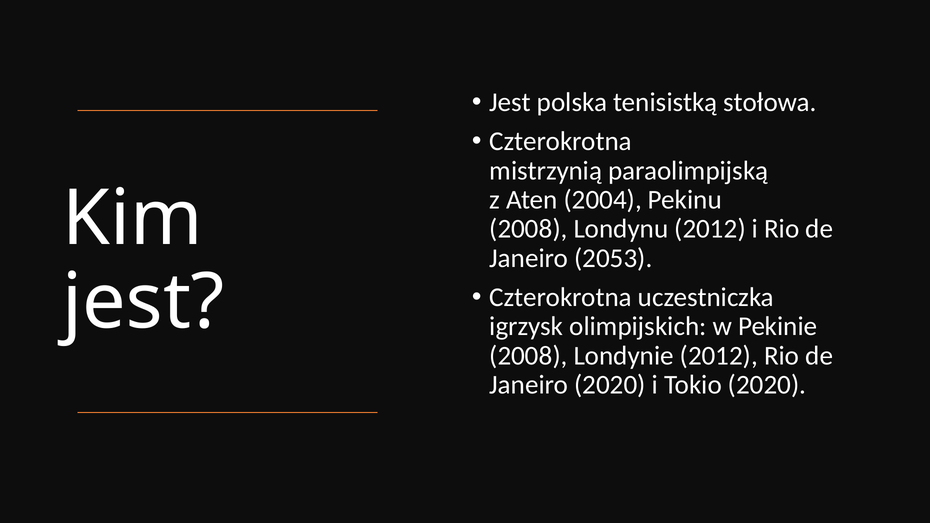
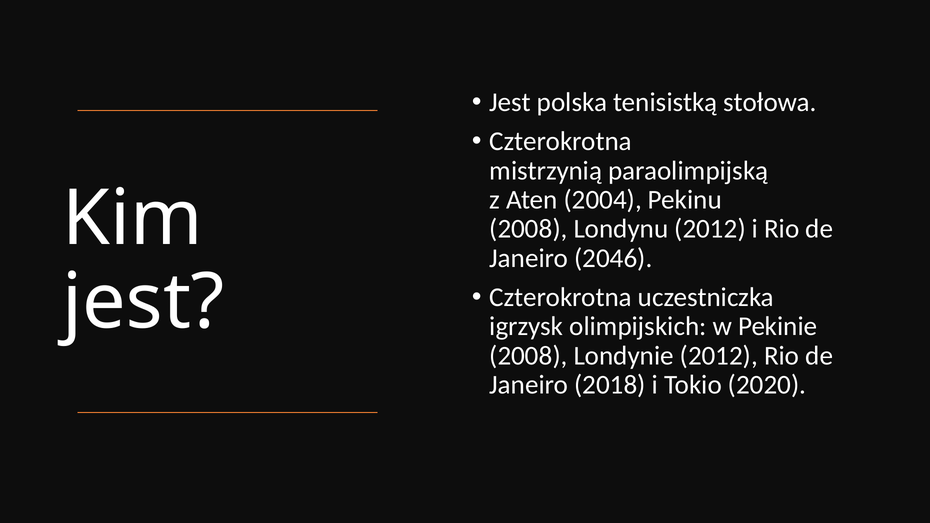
2053: 2053 -> 2046
Janeiro 2020: 2020 -> 2018
